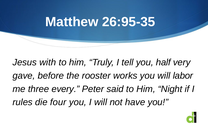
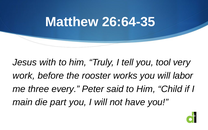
26:95-35: 26:95-35 -> 26:64-35
half: half -> tool
gave: gave -> work
Night: Night -> Child
rules: rules -> main
four: four -> part
